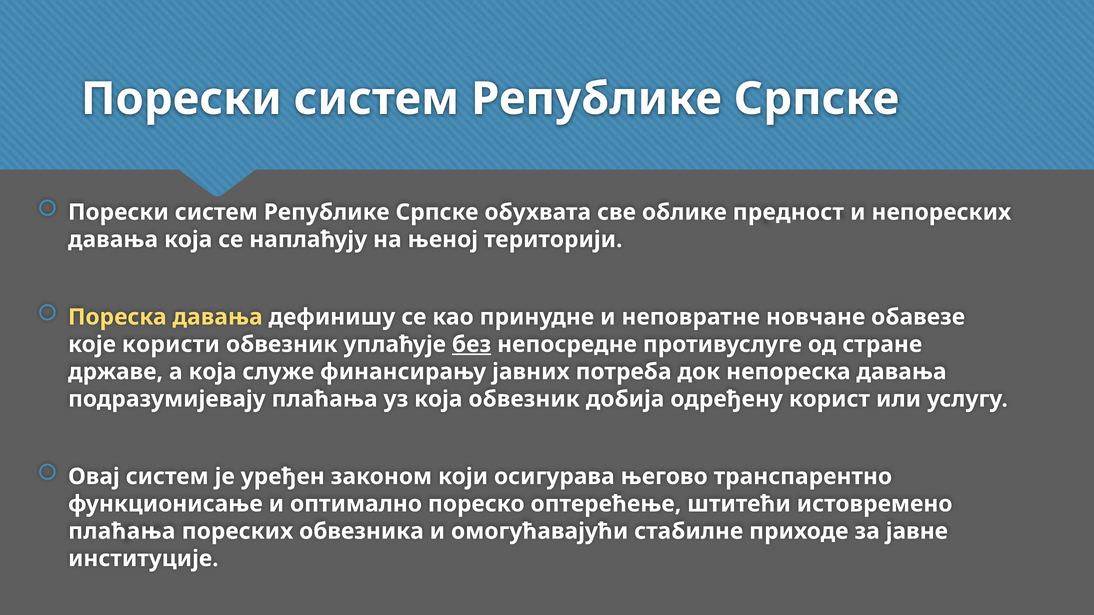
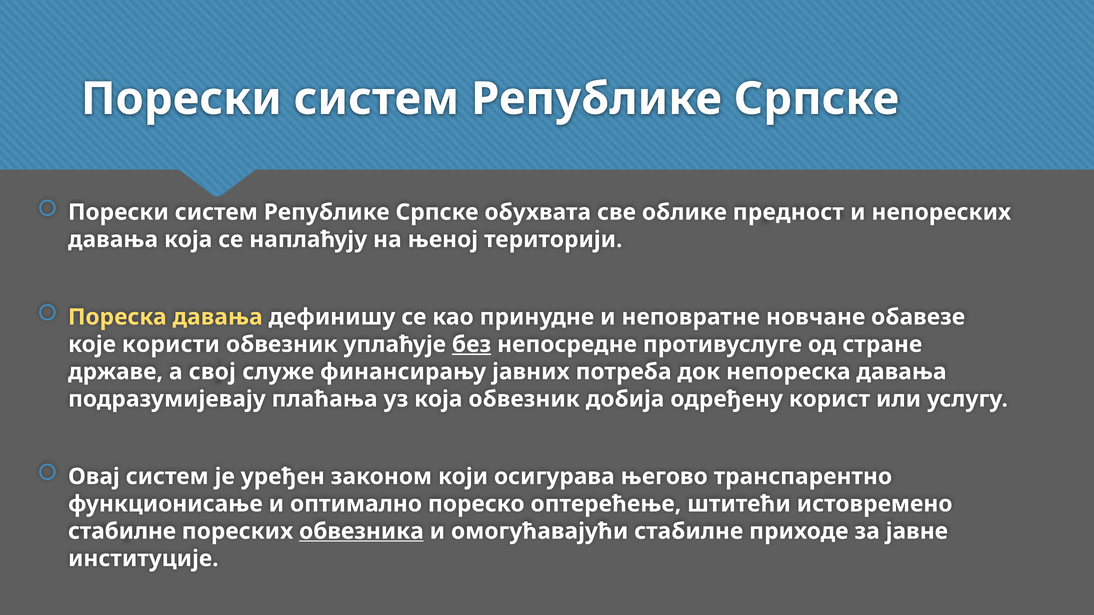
а која: која -> свој
плаћања at (122, 532): плаћања -> стабилне
обвезника underline: none -> present
